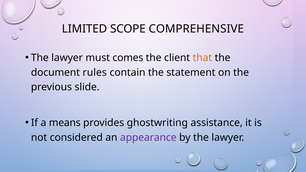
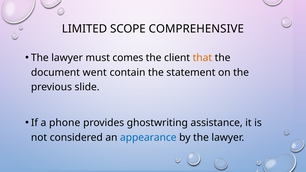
rules: rules -> went
means: means -> phone
appearance colour: purple -> blue
